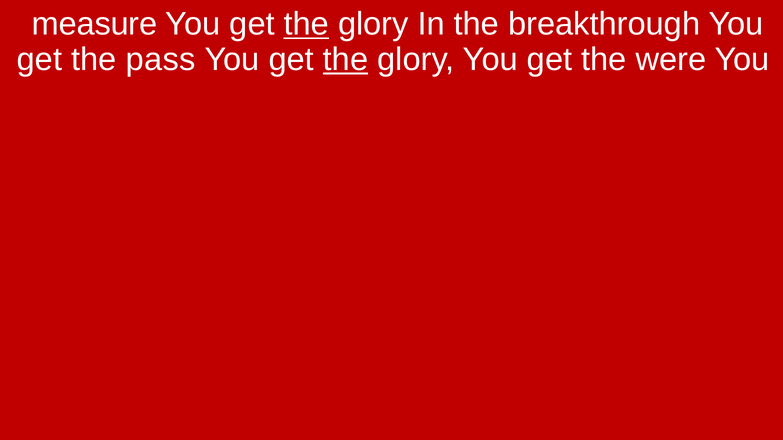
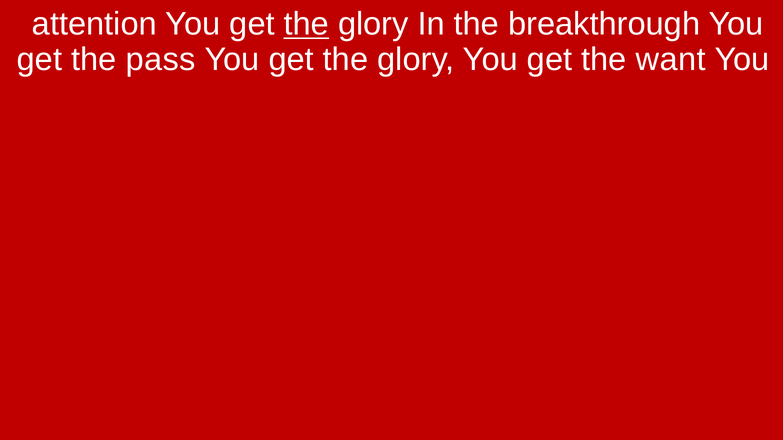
measure: measure -> attention
the at (346, 59) underline: present -> none
were: were -> want
